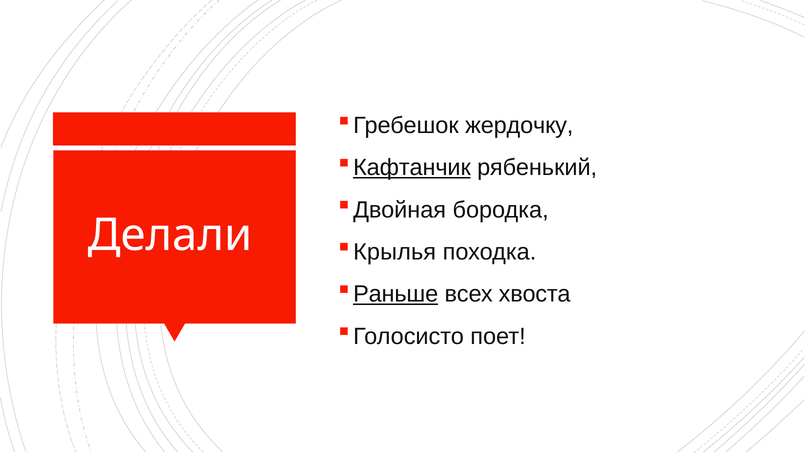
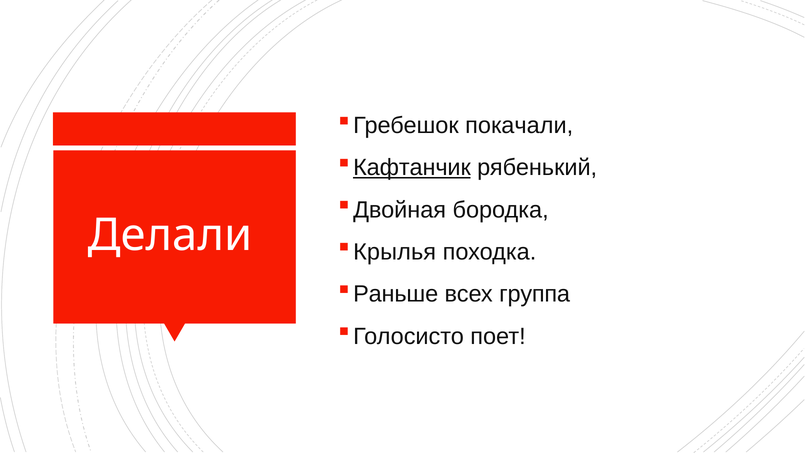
жердочку: жердочку -> покачали
Раньше underline: present -> none
хвоста: хвоста -> группа
